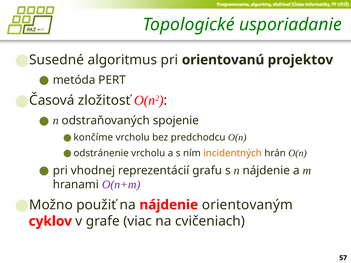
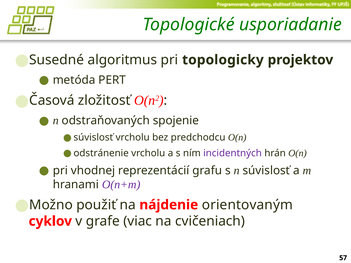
orientovanú: orientovanú -> topologicky
končíme at (93, 138): končíme -> súvislosť
incidentných colour: orange -> purple
n nájdenie: nájdenie -> súvislosť
